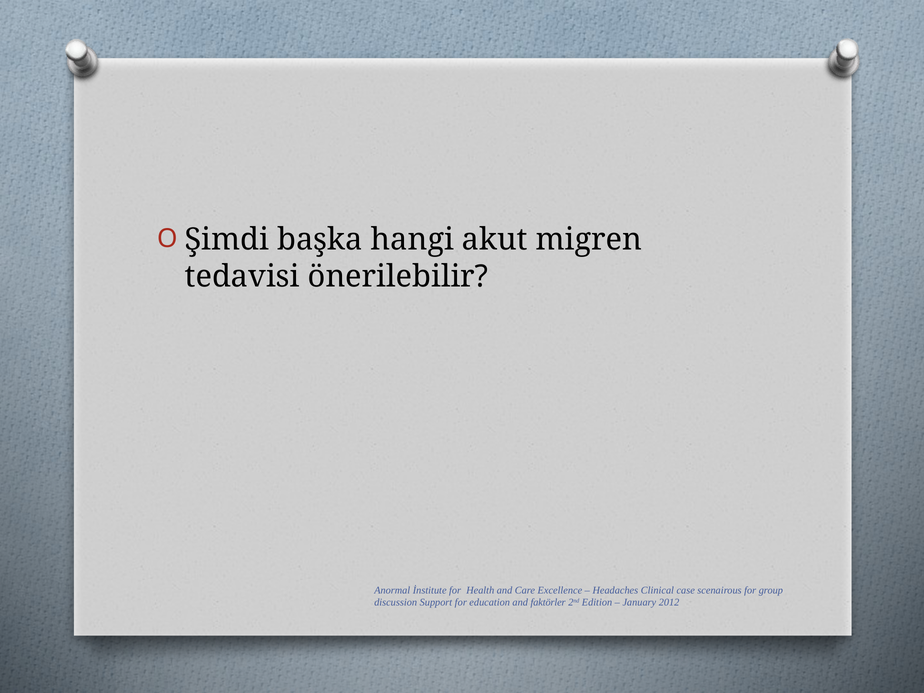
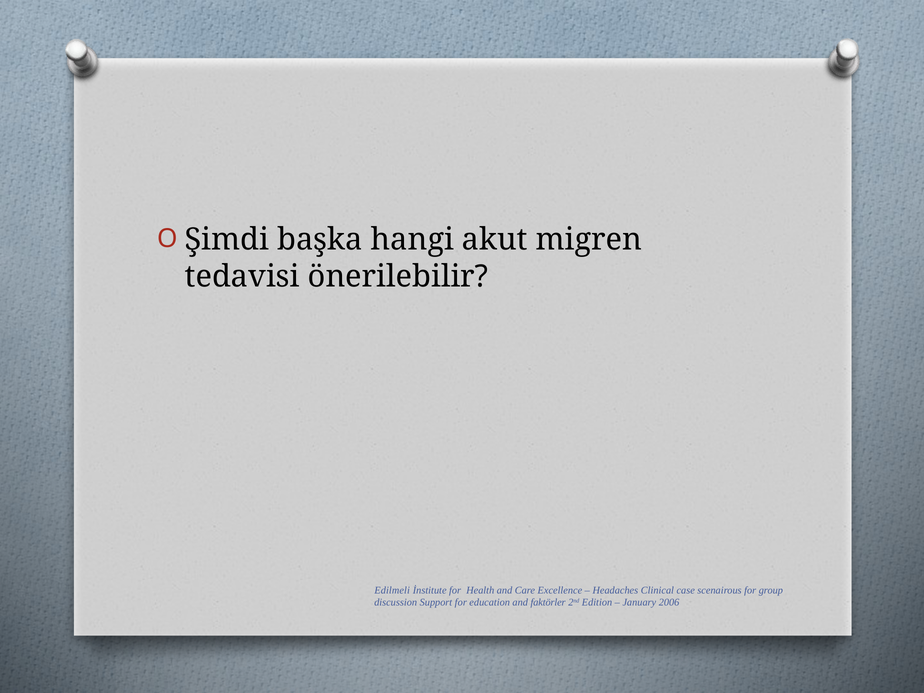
Anormal: Anormal -> Edilmeli
2012: 2012 -> 2006
